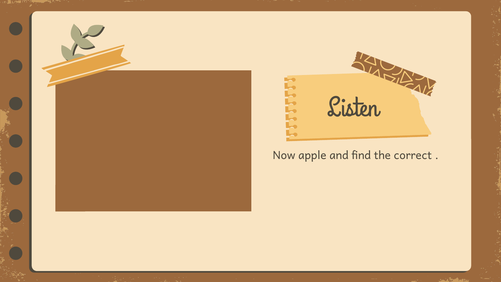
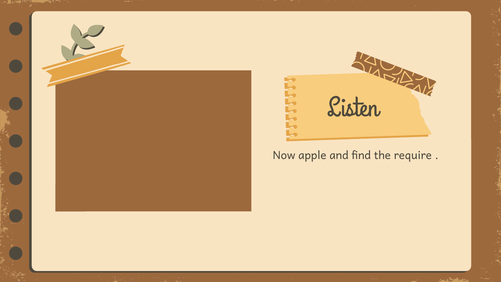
correct: correct -> require
